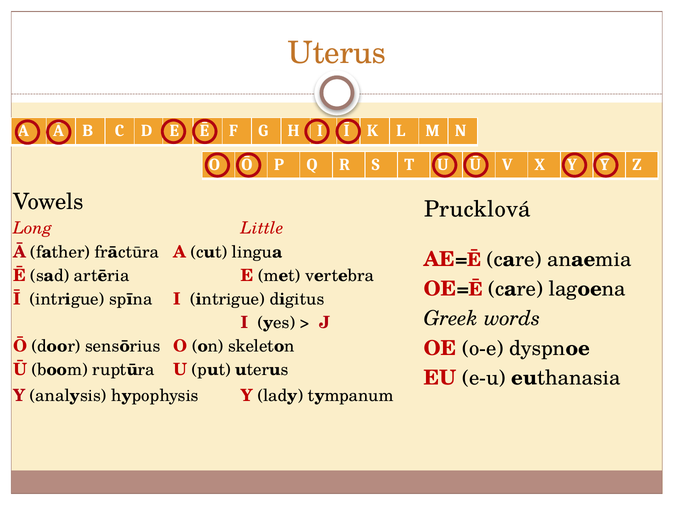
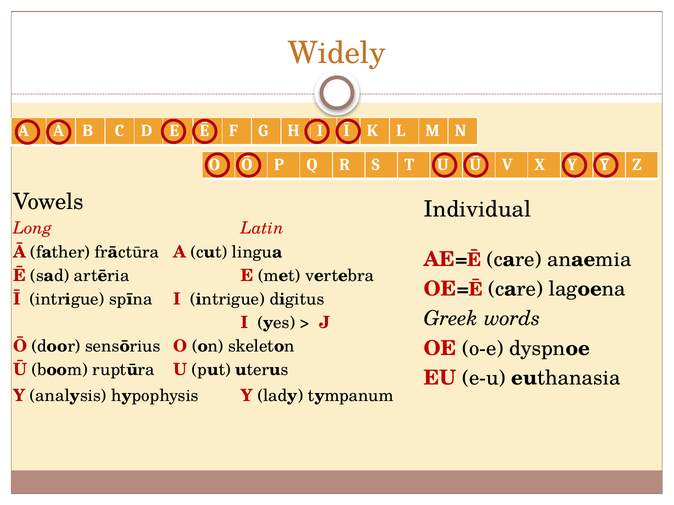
Uterus at (337, 53): Uterus -> Widely
Prucklová: Prucklová -> Individual
Little: Little -> Latin
